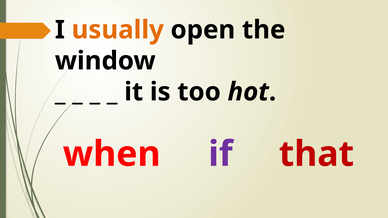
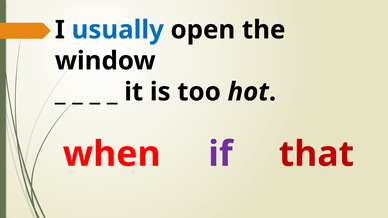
usually colour: orange -> blue
